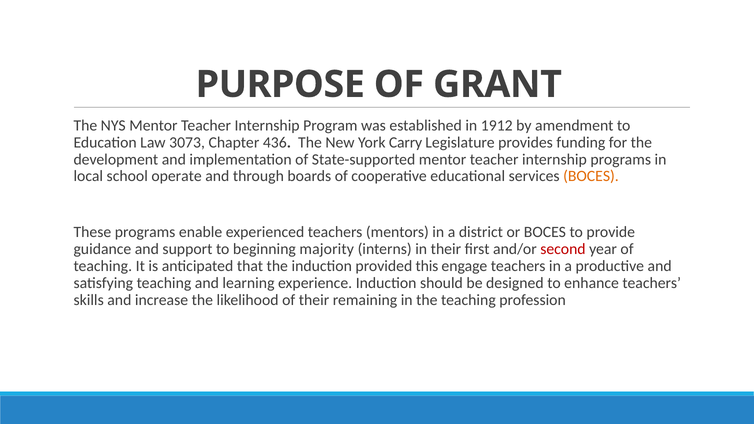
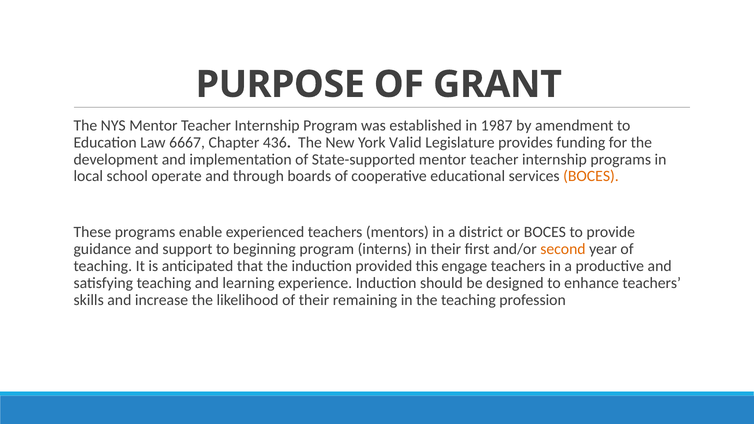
1912: 1912 -> 1987
3073: 3073 -> 6667
Carry: Carry -> Valid
beginning majority: majority -> program
second colour: red -> orange
